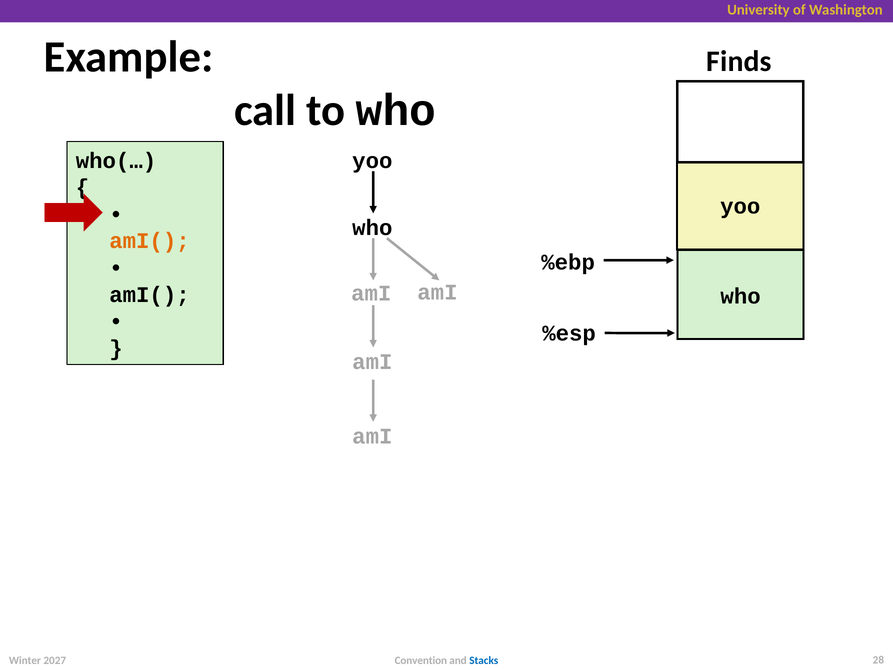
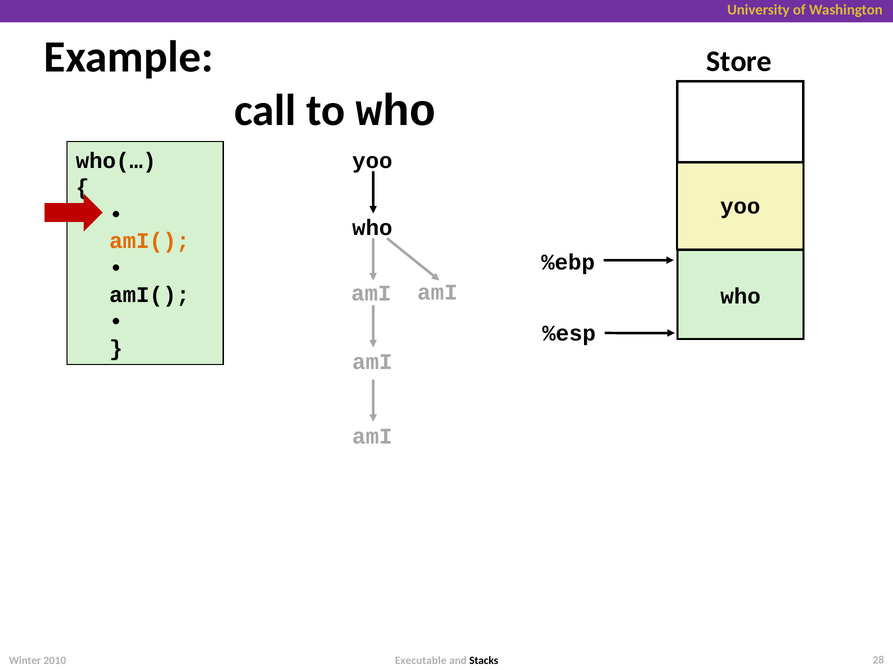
Finds: Finds -> Store
2027: 2027 -> 2010
Convention: Convention -> Executable
Stacks colour: blue -> black
